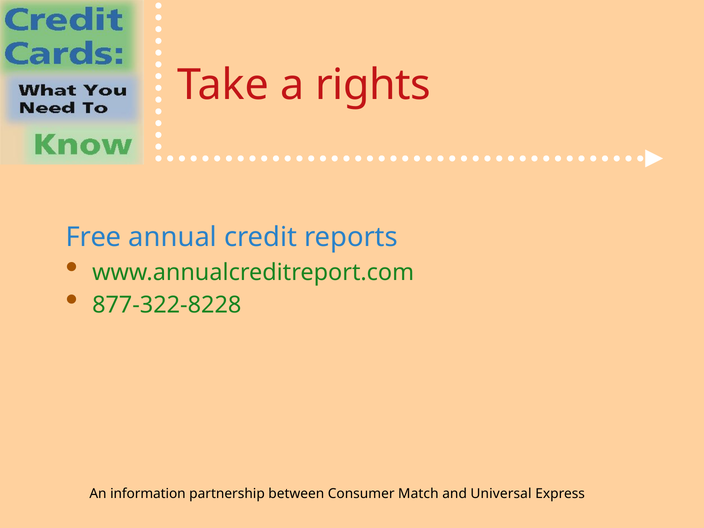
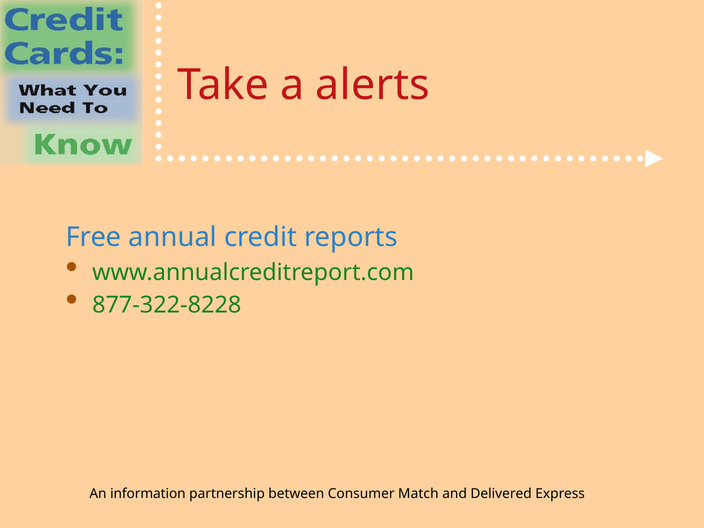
rights: rights -> alerts
Universal: Universal -> Delivered
